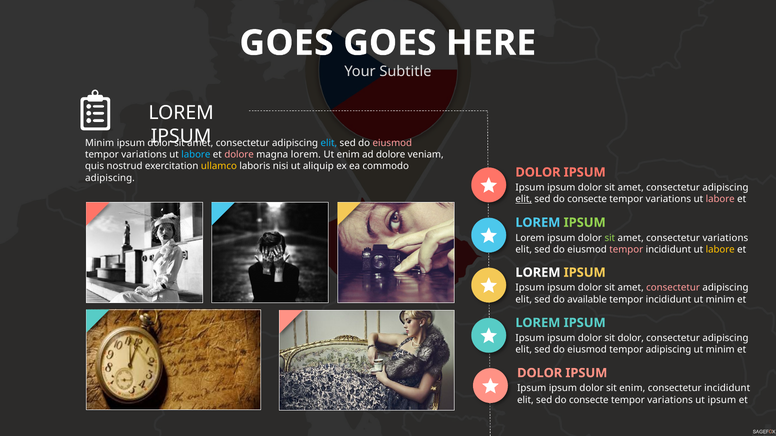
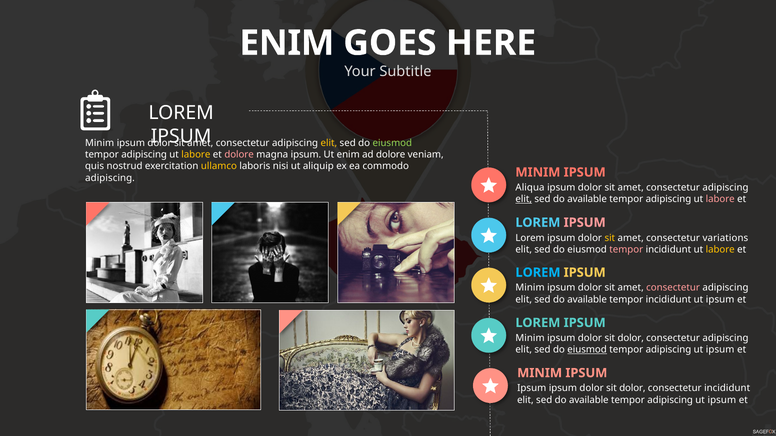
GOES at (287, 43): GOES -> ENIM
elit at (329, 143) colour: light blue -> yellow
eiusmod at (392, 143) colour: pink -> light green
variations at (144, 155): variations -> adipiscing
labore at (196, 155) colour: light blue -> yellow
magna lorem: lorem -> ipsum
DOLOR at (538, 173): DOLOR -> MINIM
Ipsum at (530, 188): Ipsum -> Aliqua
consecte at (587, 199): consecte -> available
variations at (668, 199): variations -> adipiscing
IPSUM at (585, 223) colour: light green -> pink
sit at (610, 238) colour: light green -> yellow
LOREM at (538, 273) colour: white -> light blue
Ipsum at (530, 288): Ipsum -> Minim
incididunt ut minim: minim -> ipsum
Ipsum at (530, 338): Ipsum -> Minim
eiusmod at (587, 350) underline: none -> present
minim at (720, 350): minim -> ipsum
DOLOR at (540, 373): DOLOR -> MINIM
enim at (632, 389): enim -> dolor
consecte at (589, 400): consecte -> available
variations at (670, 400): variations -> adipiscing
